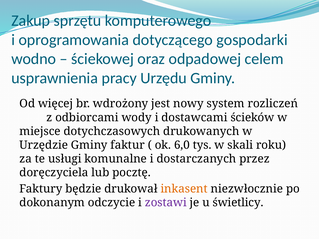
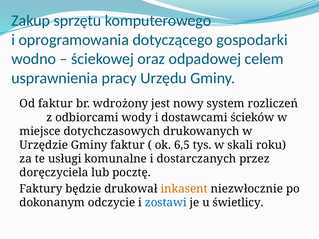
Od więcej: więcej -> faktur
6,0: 6,0 -> 6,5
zostawi colour: purple -> blue
